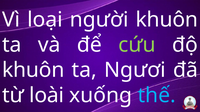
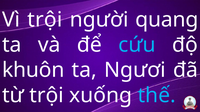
Vì loại: loại -> trội
người khuôn: khuôn -> quang
cứu colour: light green -> light blue
từ loài: loài -> trội
